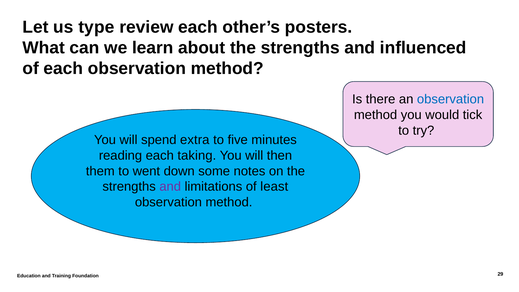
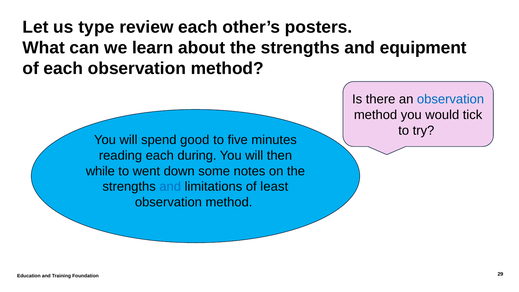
influenced: influenced -> equipment
extra: extra -> good
taking: taking -> during
them: them -> while
and at (170, 187) colour: purple -> blue
